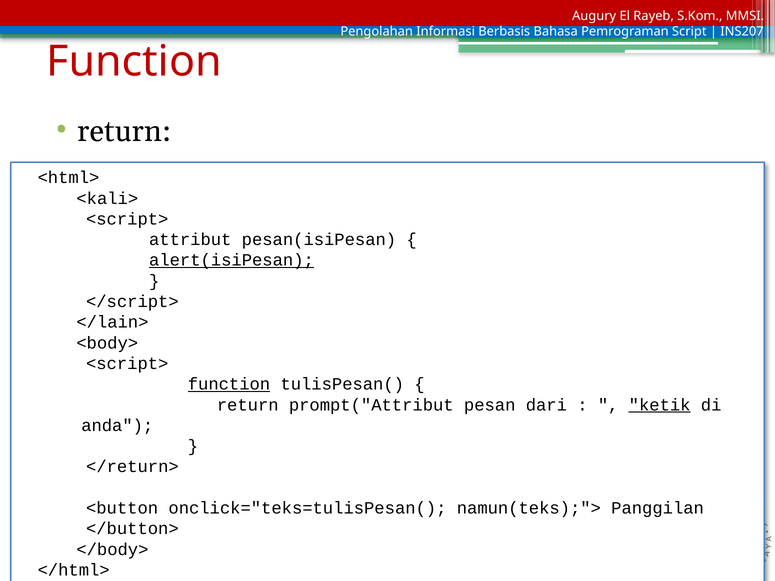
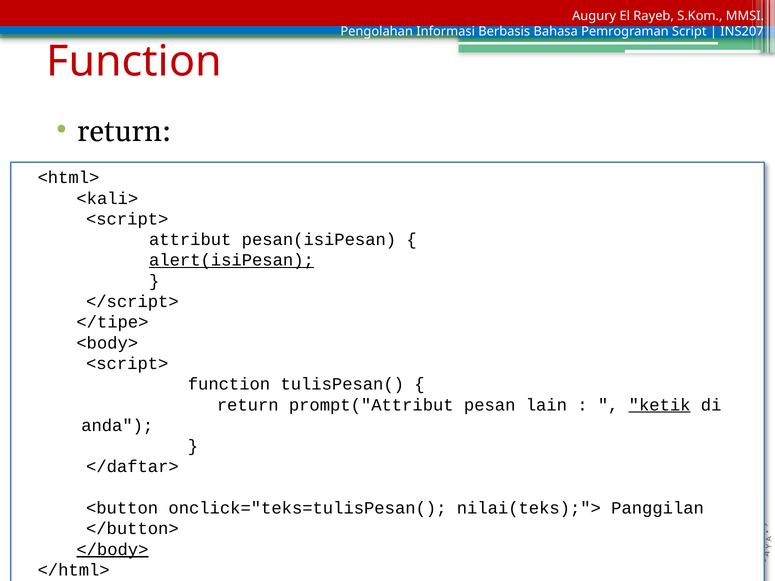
</lain>: </lain> -> </tipe>
function at (229, 384) underline: present -> none
dari: dari -> lain
</return>: </return> -> </daftar>
namun(teks);">: namun(teks);"> -> nilai(teks);">
</body> underline: none -> present
